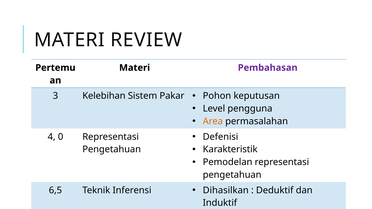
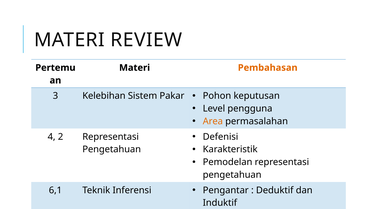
Pembahasan colour: purple -> orange
0: 0 -> 2
6,5: 6,5 -> 6,1
Dihasilkan: Dihasilkan -> Pengantar
